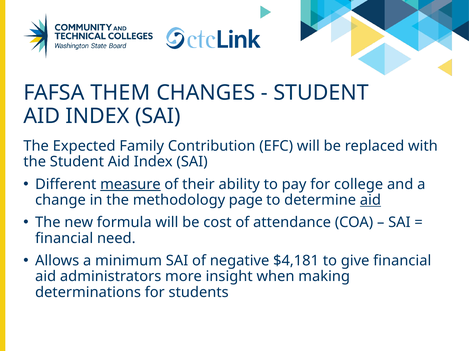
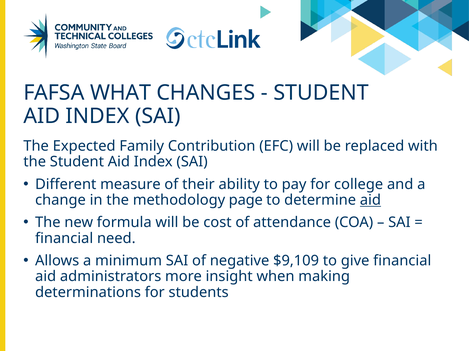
THEM: THEM -> WHAT
measure underline: present -> none
$4,181: $4,181 -> $9,109
